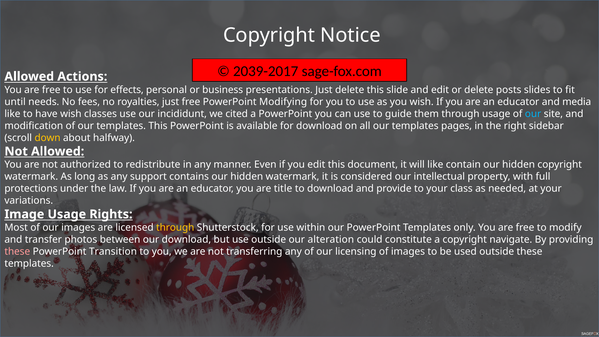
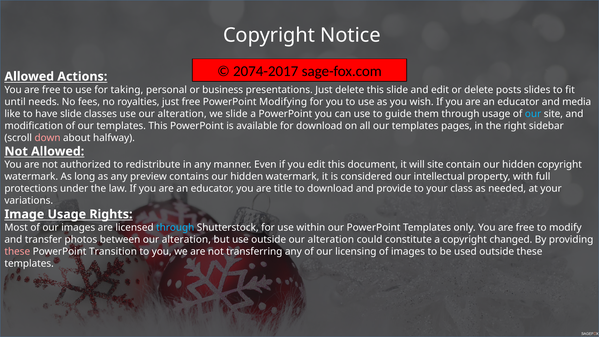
2039-2017: 2039-2017 -> 2074-2017
effects: effects -> taking
have wish: wish -> slide
use our incididunt: incididunt -> alteration
we cited: cited -> slide
down colour: yellow -> pink
will like: like -> site
support: support -> preview
through at (175, 228) colour: yellow -> light blue
between our download: download -> alteration
navigate: navigate -> changed
